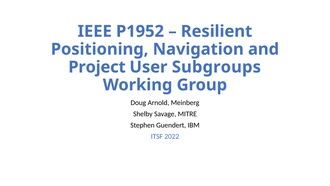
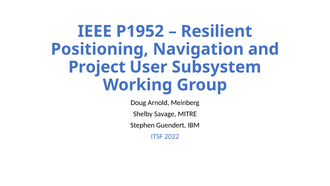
Subgroups: Subgroups -> Subsystem
